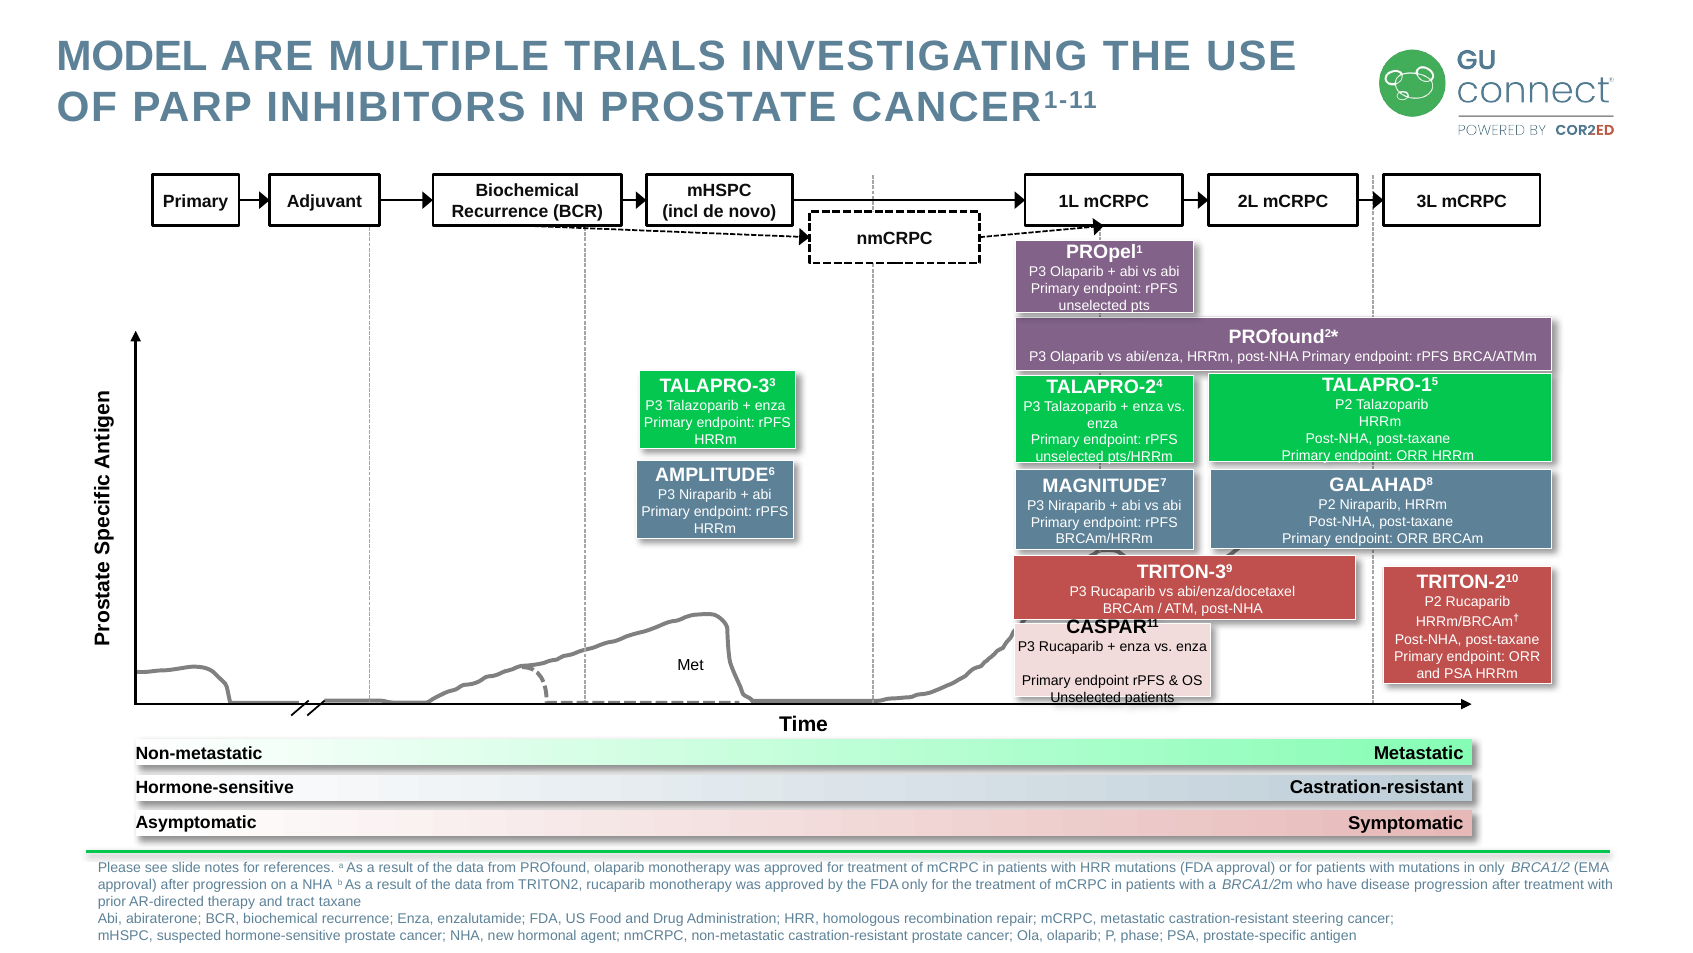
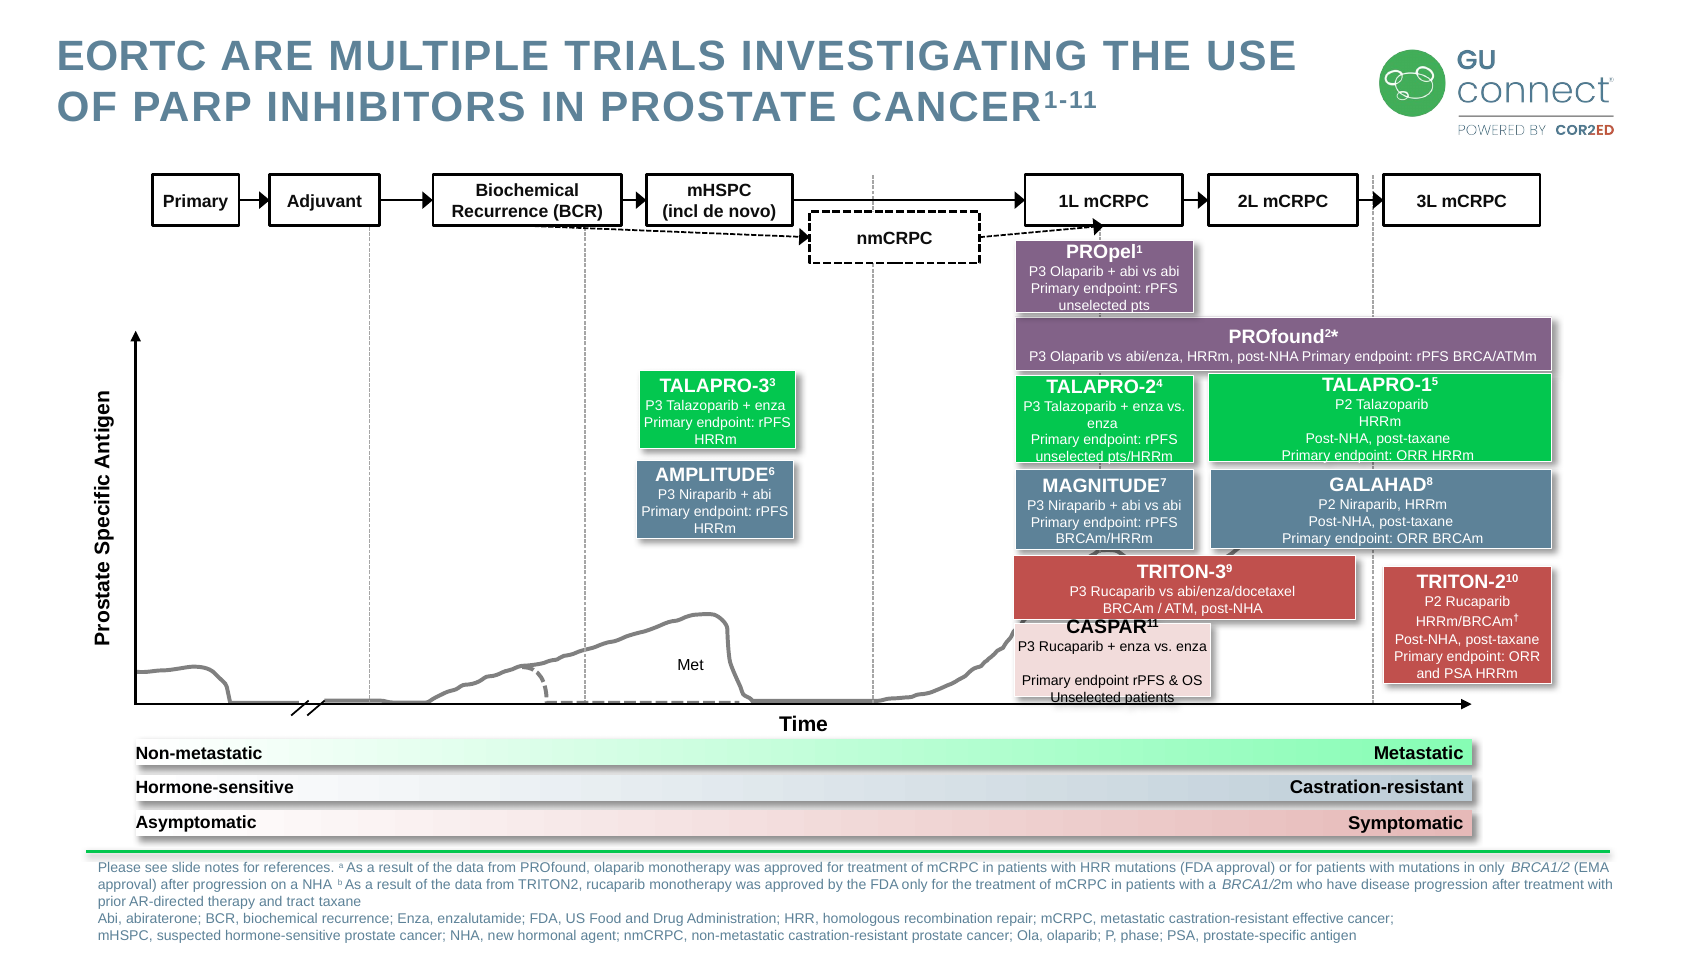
MODEL: MODEL -> EORTC
steering: steering -> effective
